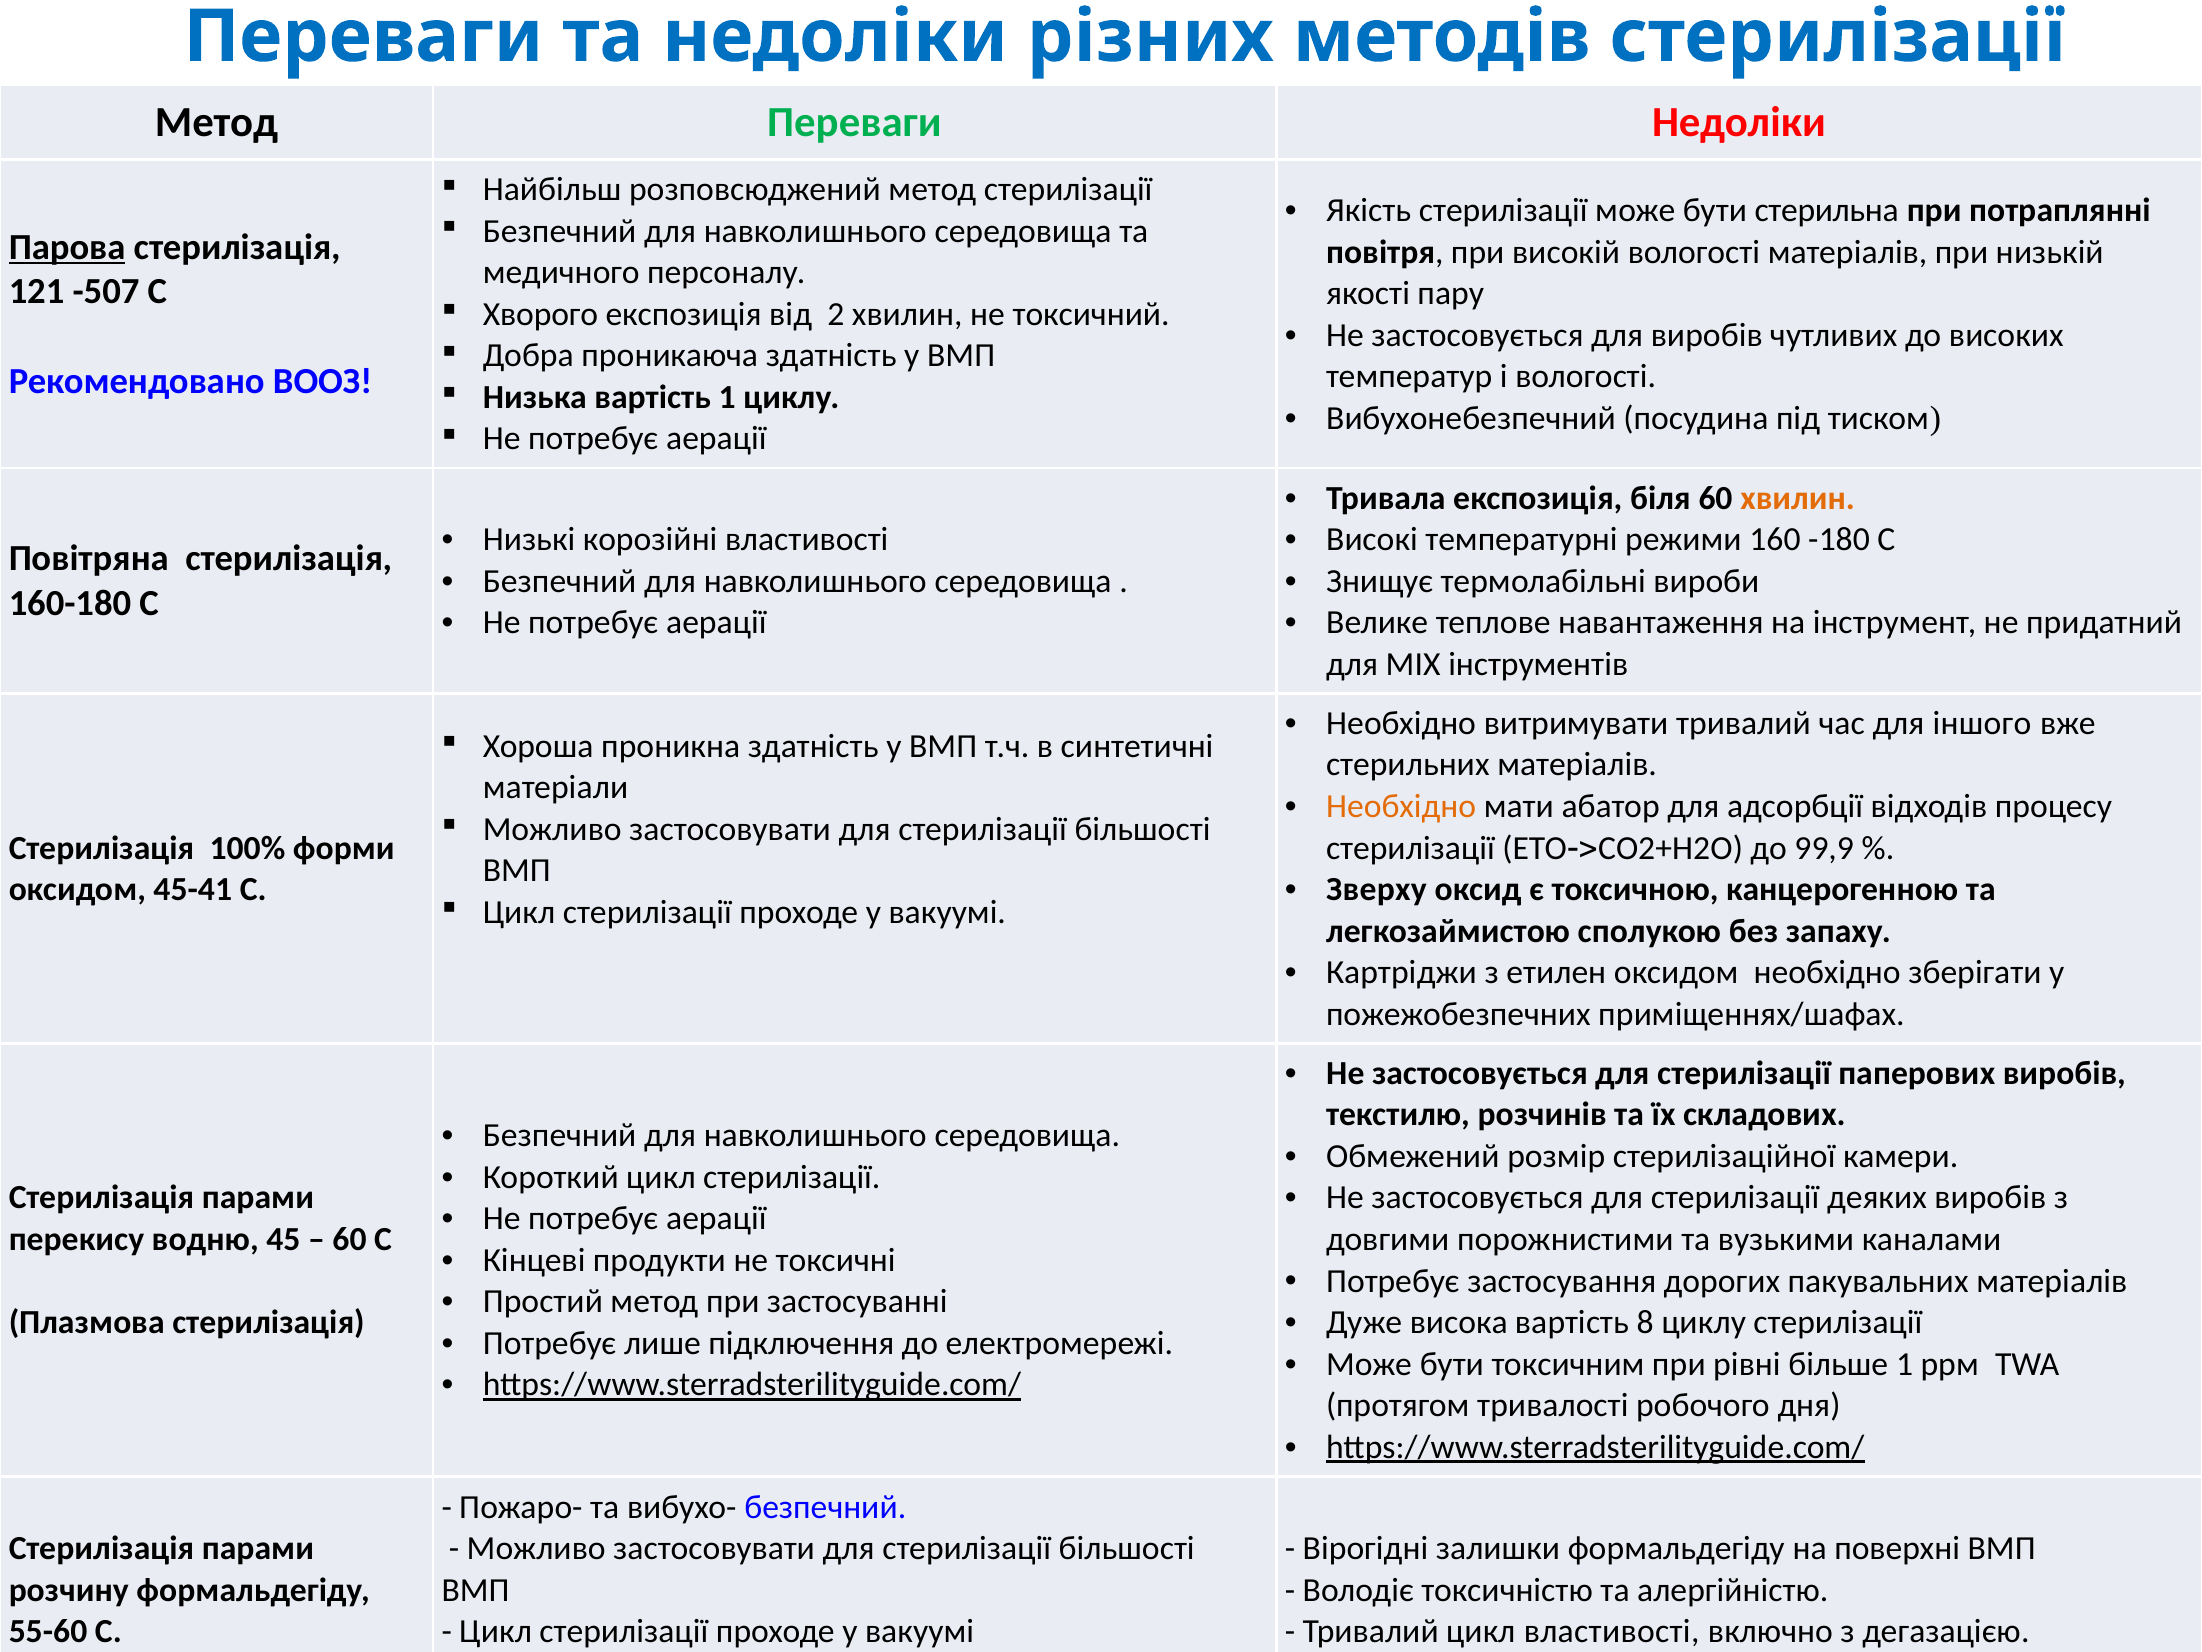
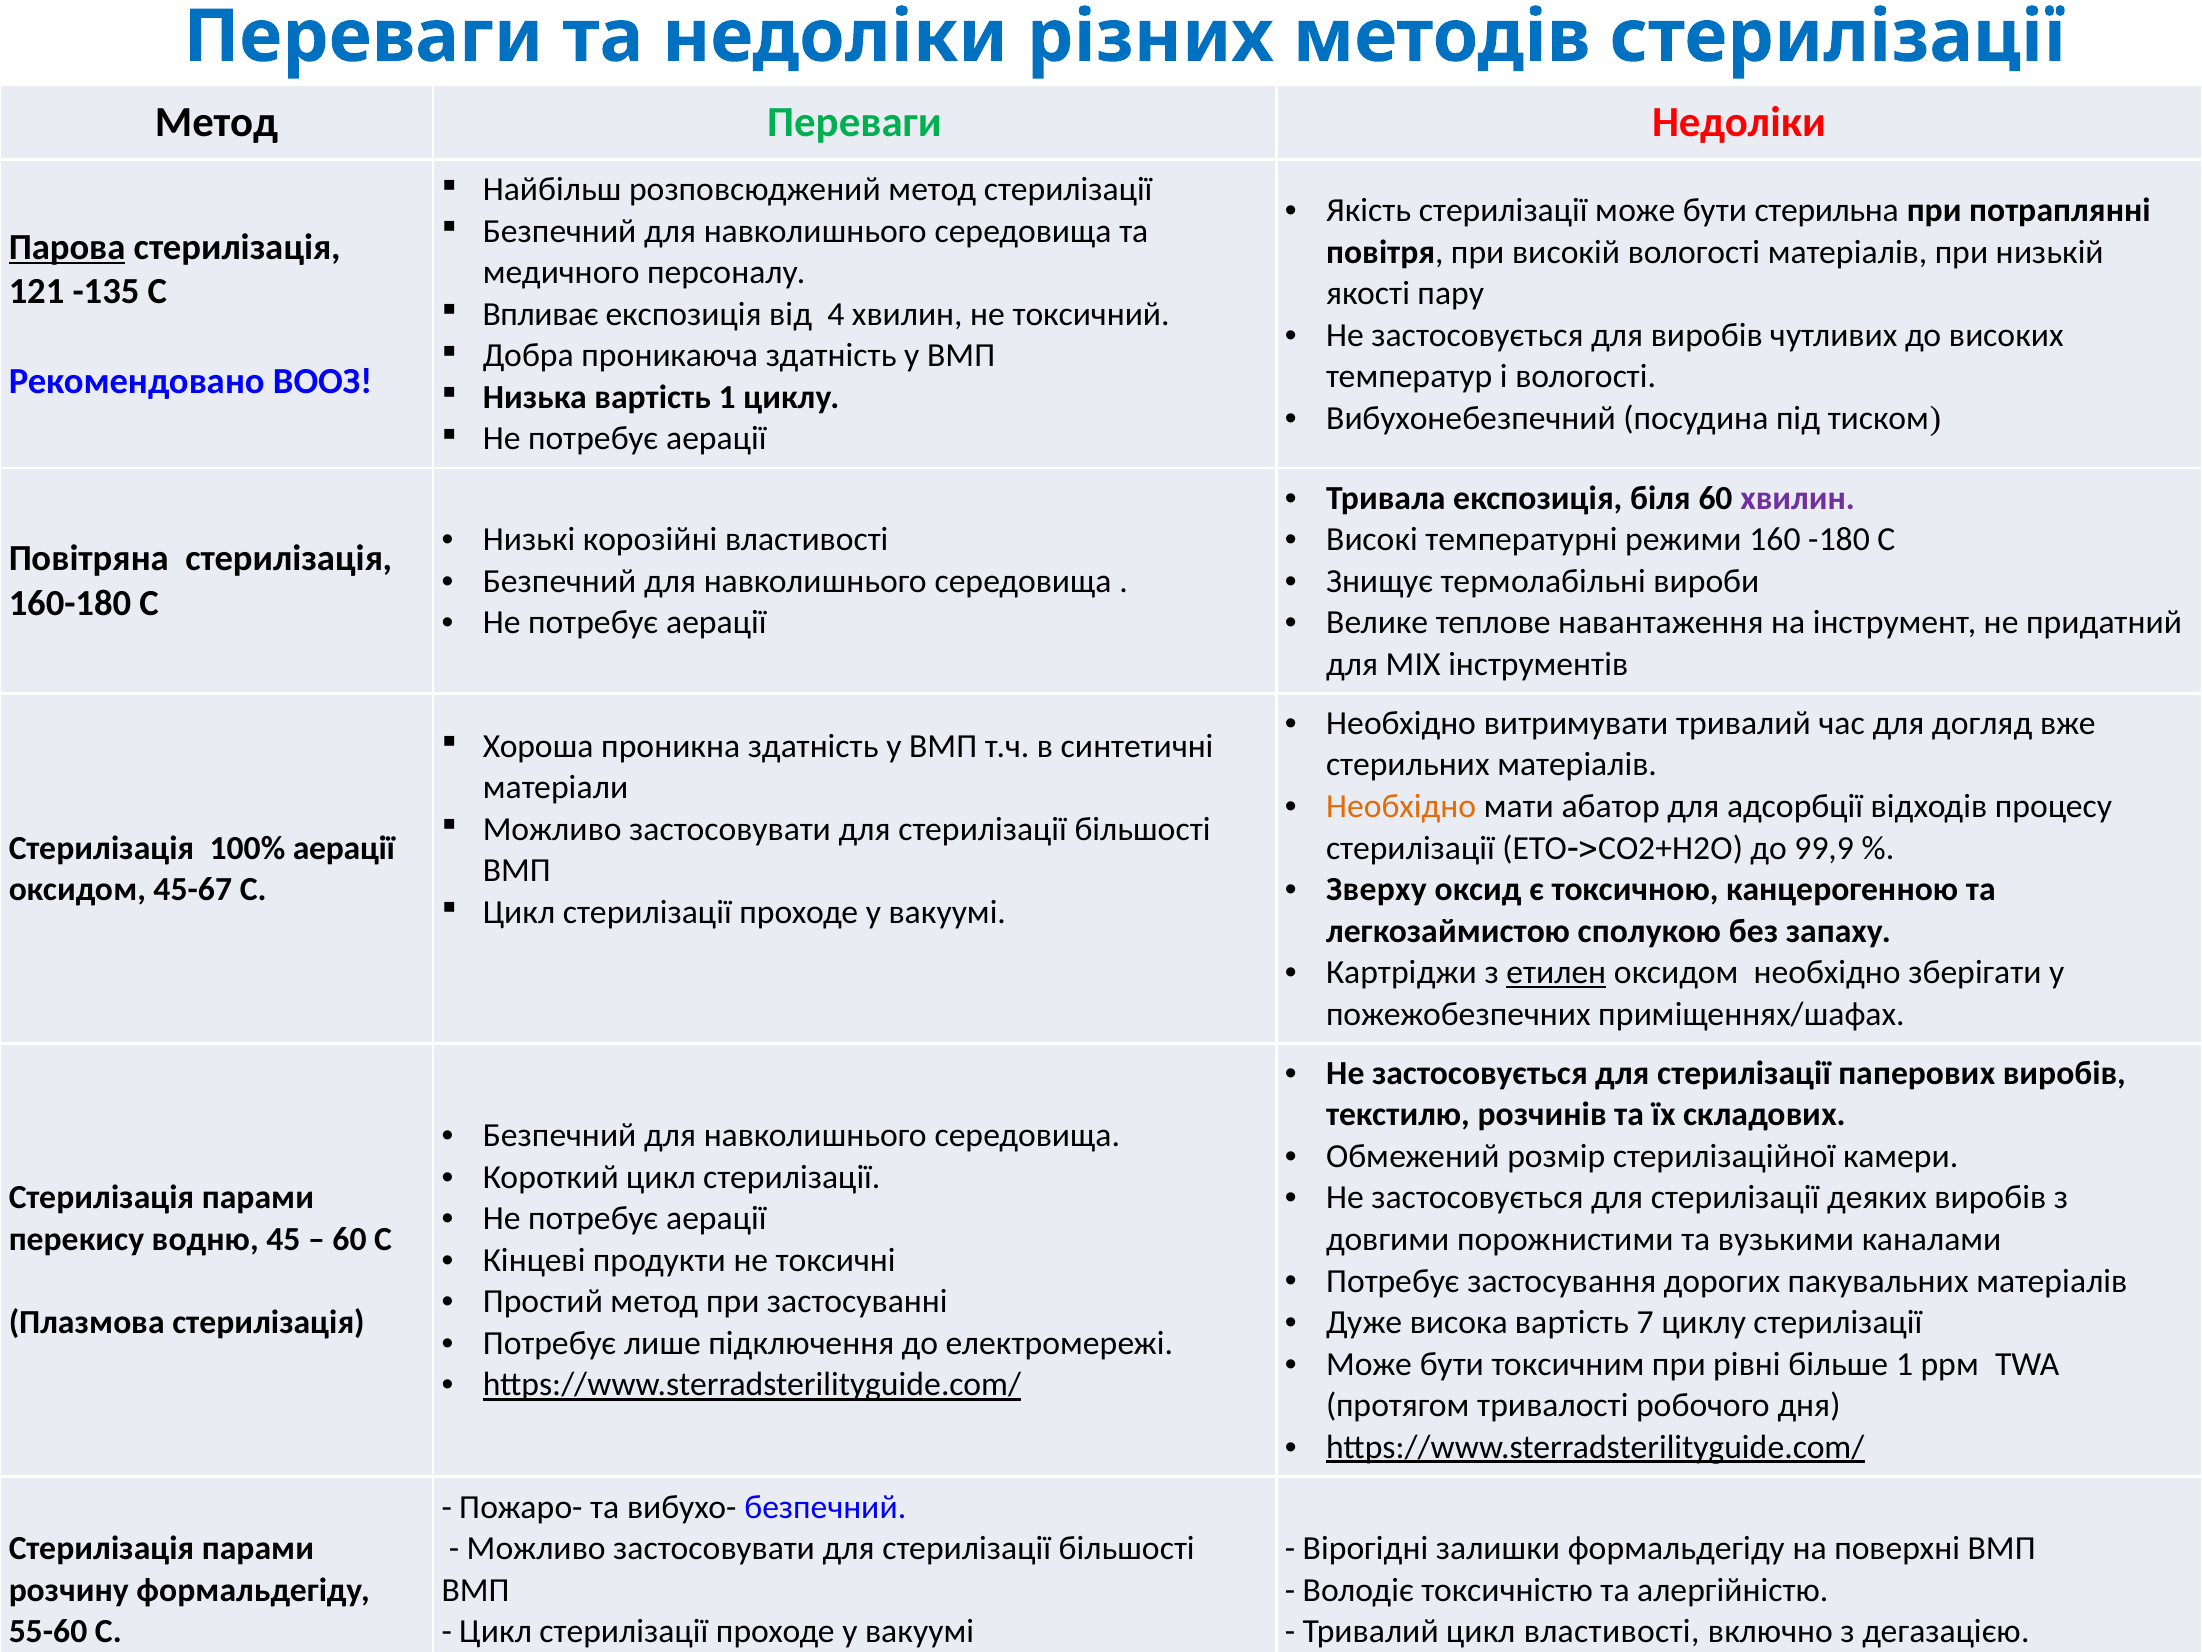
-507: -507 -> -135
Хворого: Хворого -> Впливає
2: 2 -> 4
хвилин at (1798, 498) colour: orange -> purple
іншого: іншого -> догляд
100% форми: форми -> аерації
45-41: 45-41 -> 45-67
етилен underline: none -> present
8: 8 -> 7
